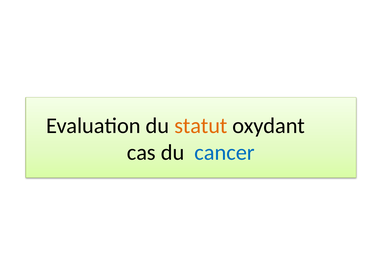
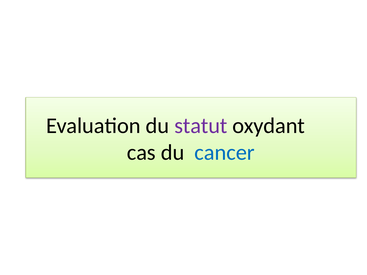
statut colour: orange -> purple
